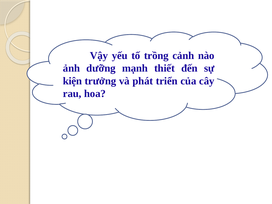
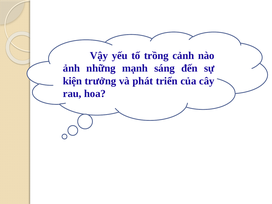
dưỡng: dưỡng -> những
thiết: thiết -> sáng
